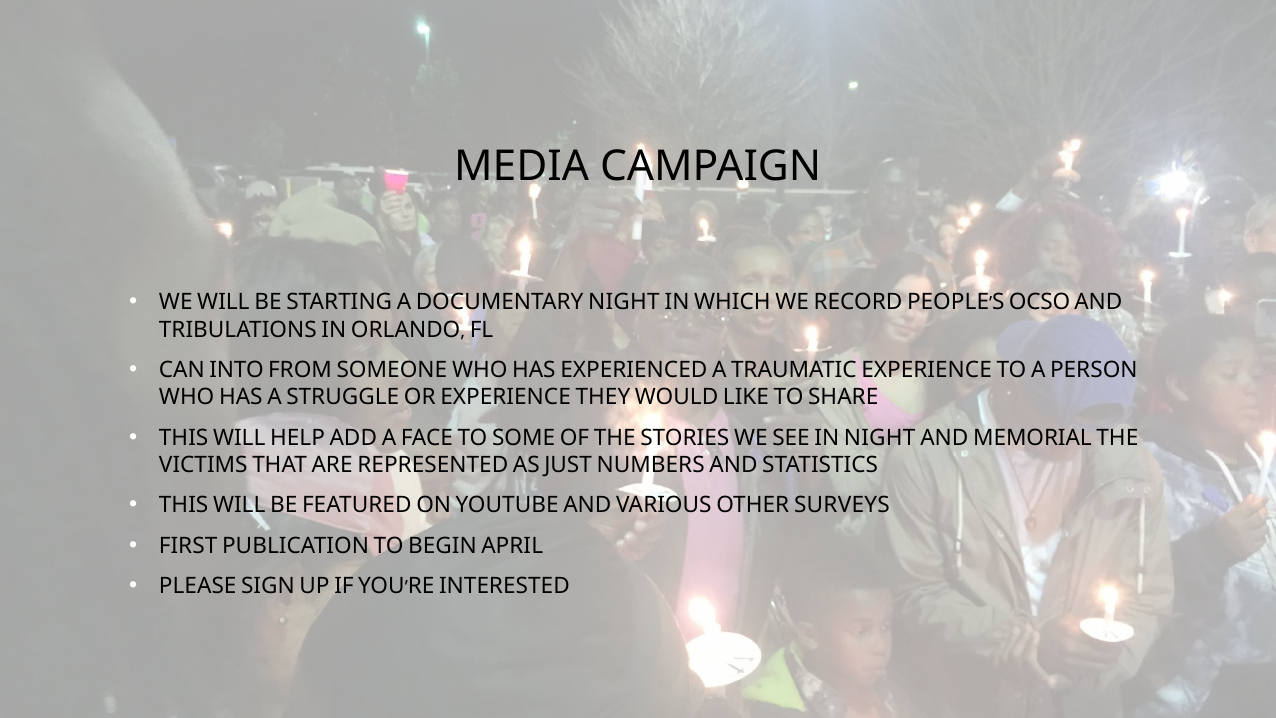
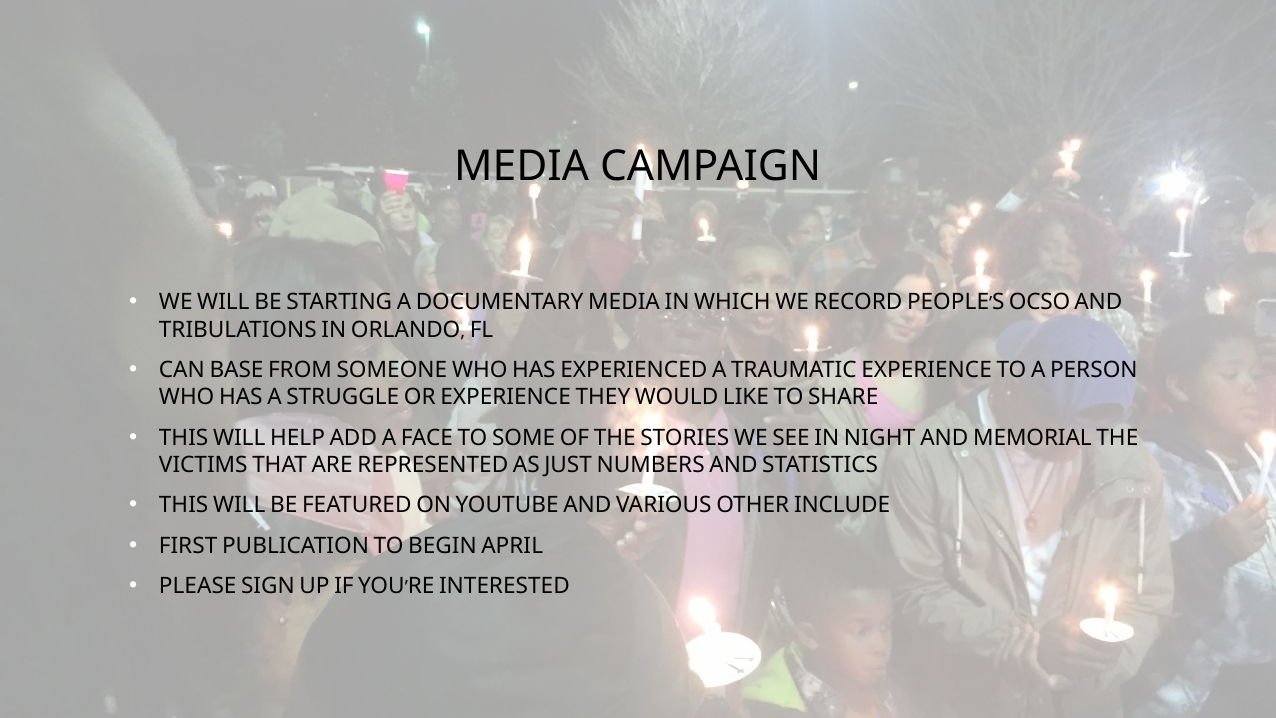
DOCUMENTARY NIGHT: NIGHT -> MEDIA
INTO: INTO -> BASE
SURVEYS: SURVEYS -> INCLUDE
